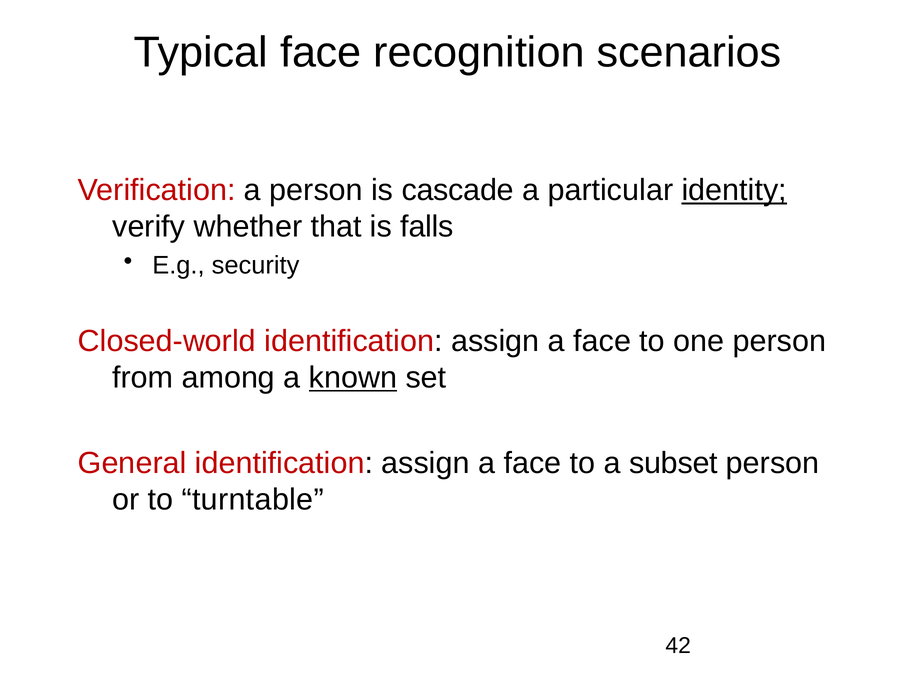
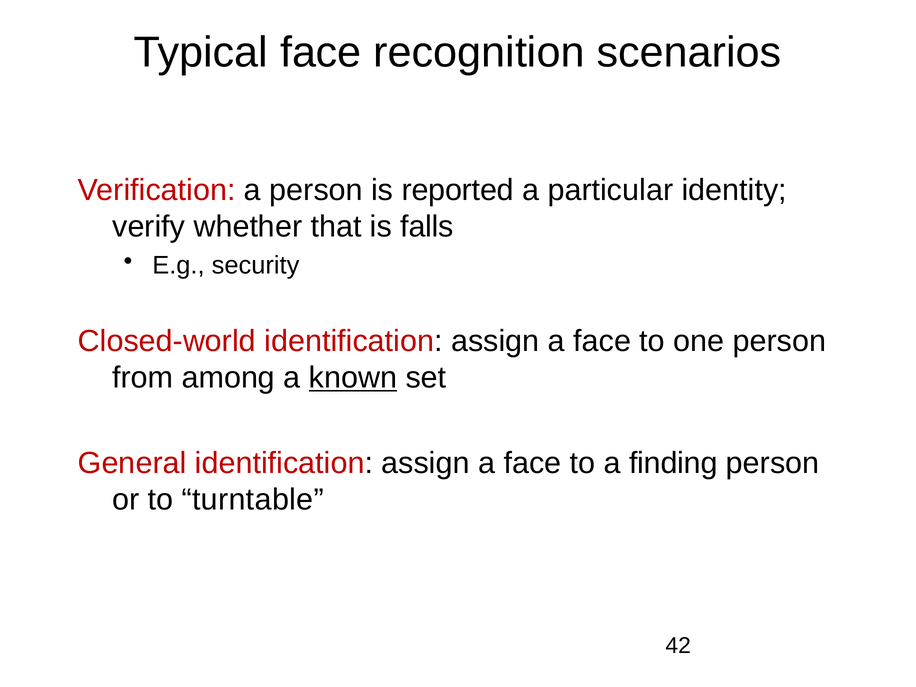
cascade: cascade -> reported
identity underline: present -> none
subset: subset -> finding
